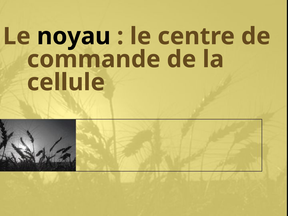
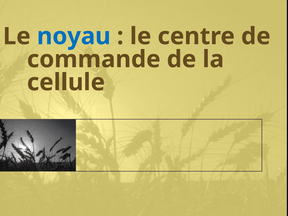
noyau colour: black -> blue
